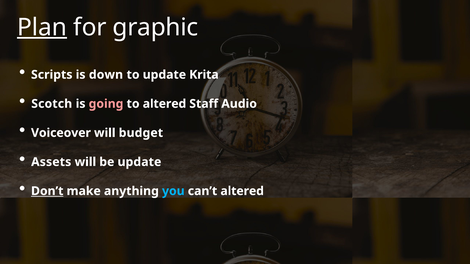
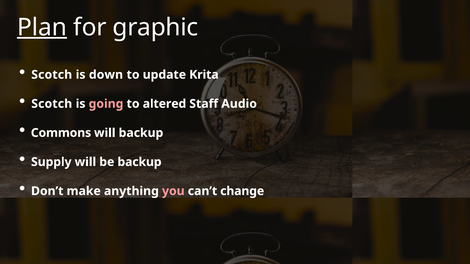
Scripts at (52, 75): Scripts -> Scotch
Voiceover: Voiceover -> Commons
will budget: budget -> backup
Assets: Assets -> Supply
be update: update -> backup
Don’t underline: present -> none
you colour: light blue -> pink
can’t altered: altered -> change
